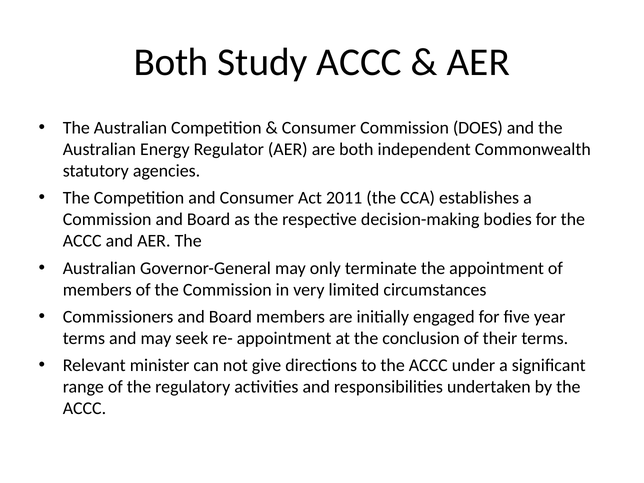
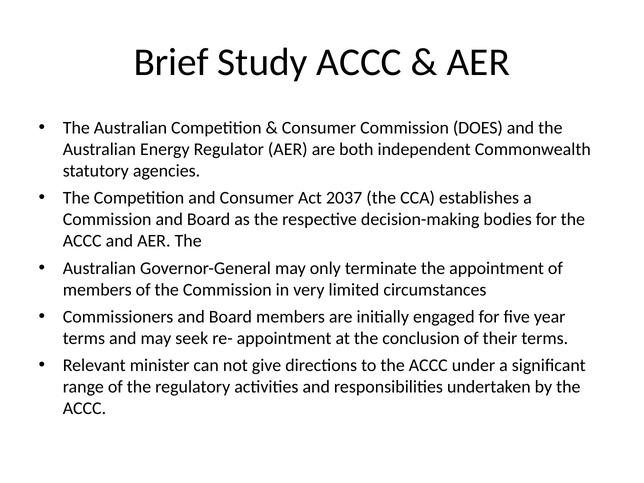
Both at (171, 62): Both -> Brief
2011: 2011 -> 2037
